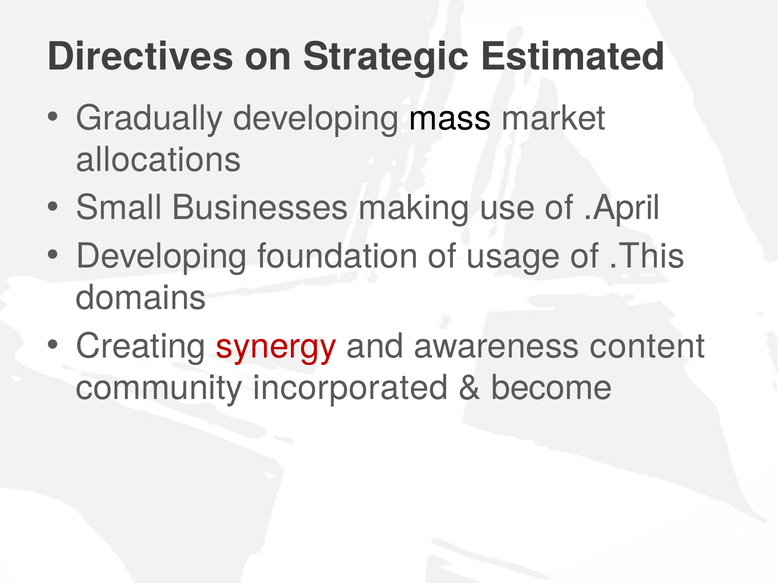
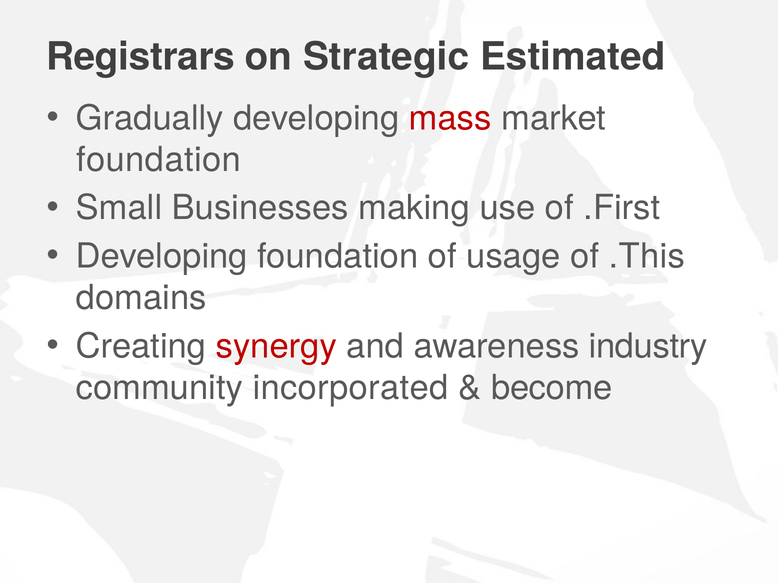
Directives: Directives -> Registrars
mass colour: black -> red
allocations at (159, 160): allocations -> foundation
.April: .April -> .First
content: content -> industry
